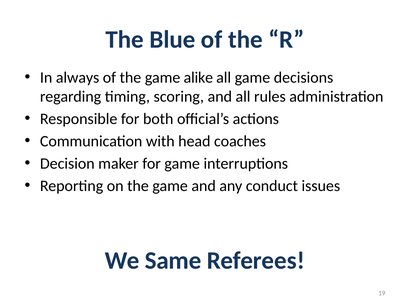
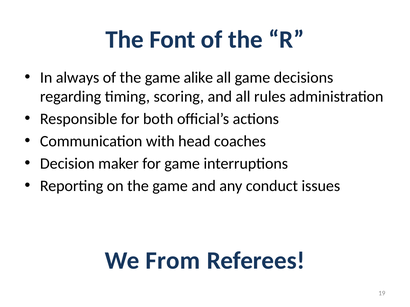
Blue: Blue -> Font
Same: Same -> From
